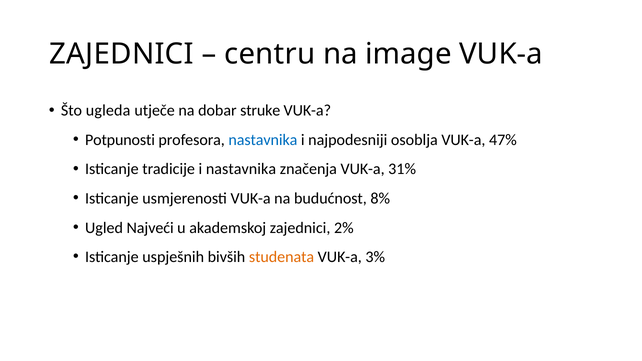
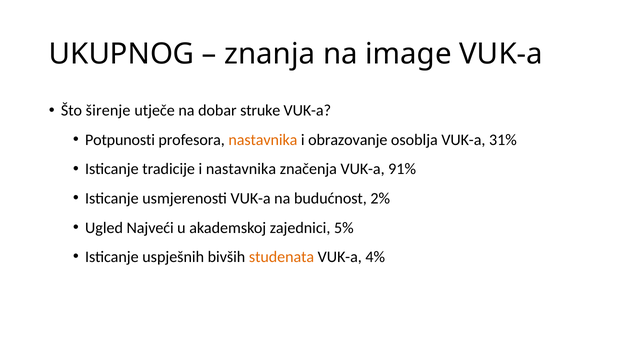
ZAJEDNICI at (121, 54): ZAJEDNICI -> UKUPNOG
centru: centru -> znanja
ugleda: ugleda -> širenje
nastavnika at (263, 140) colour: blue -> orange
najpodesniji: najpodesniji -> obrazovanje
47%: 47% -> 31%
31%: 31% -> 91%
8%: 8% -> 2%
2%: 2% -> 5%
3%: 3% -> 4%
